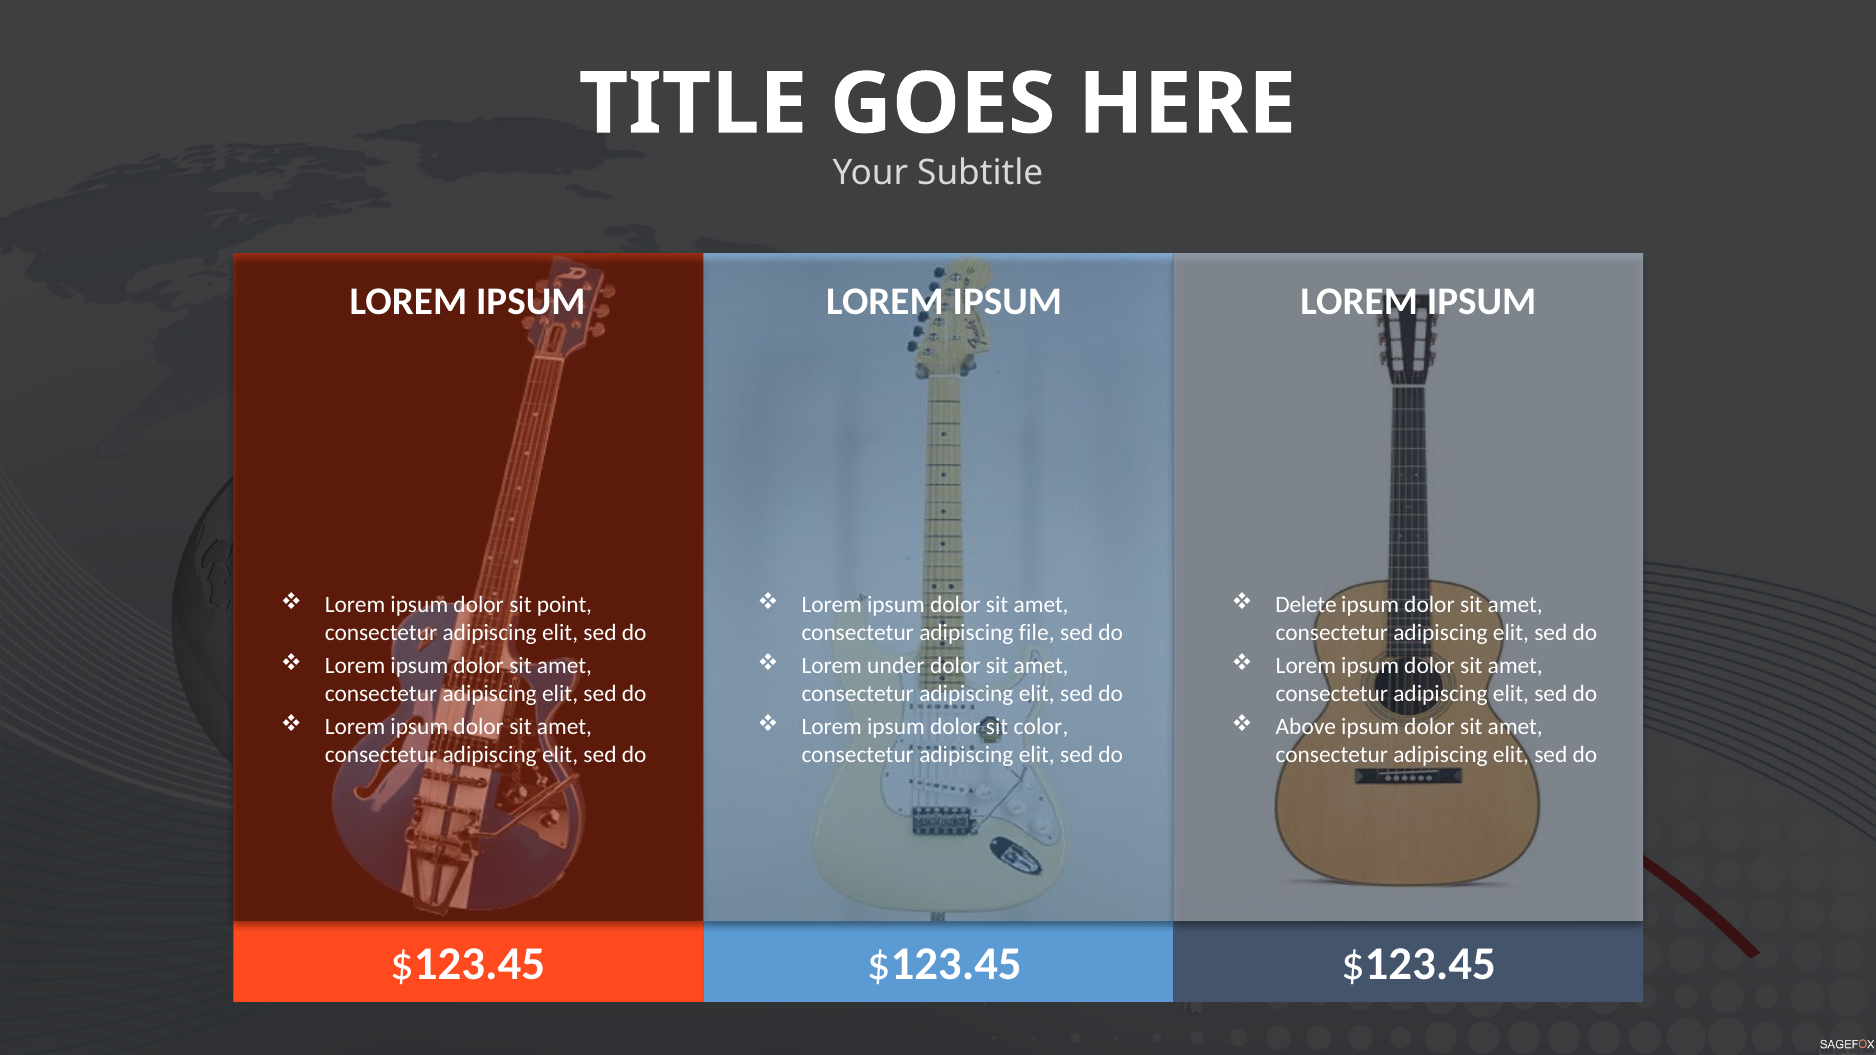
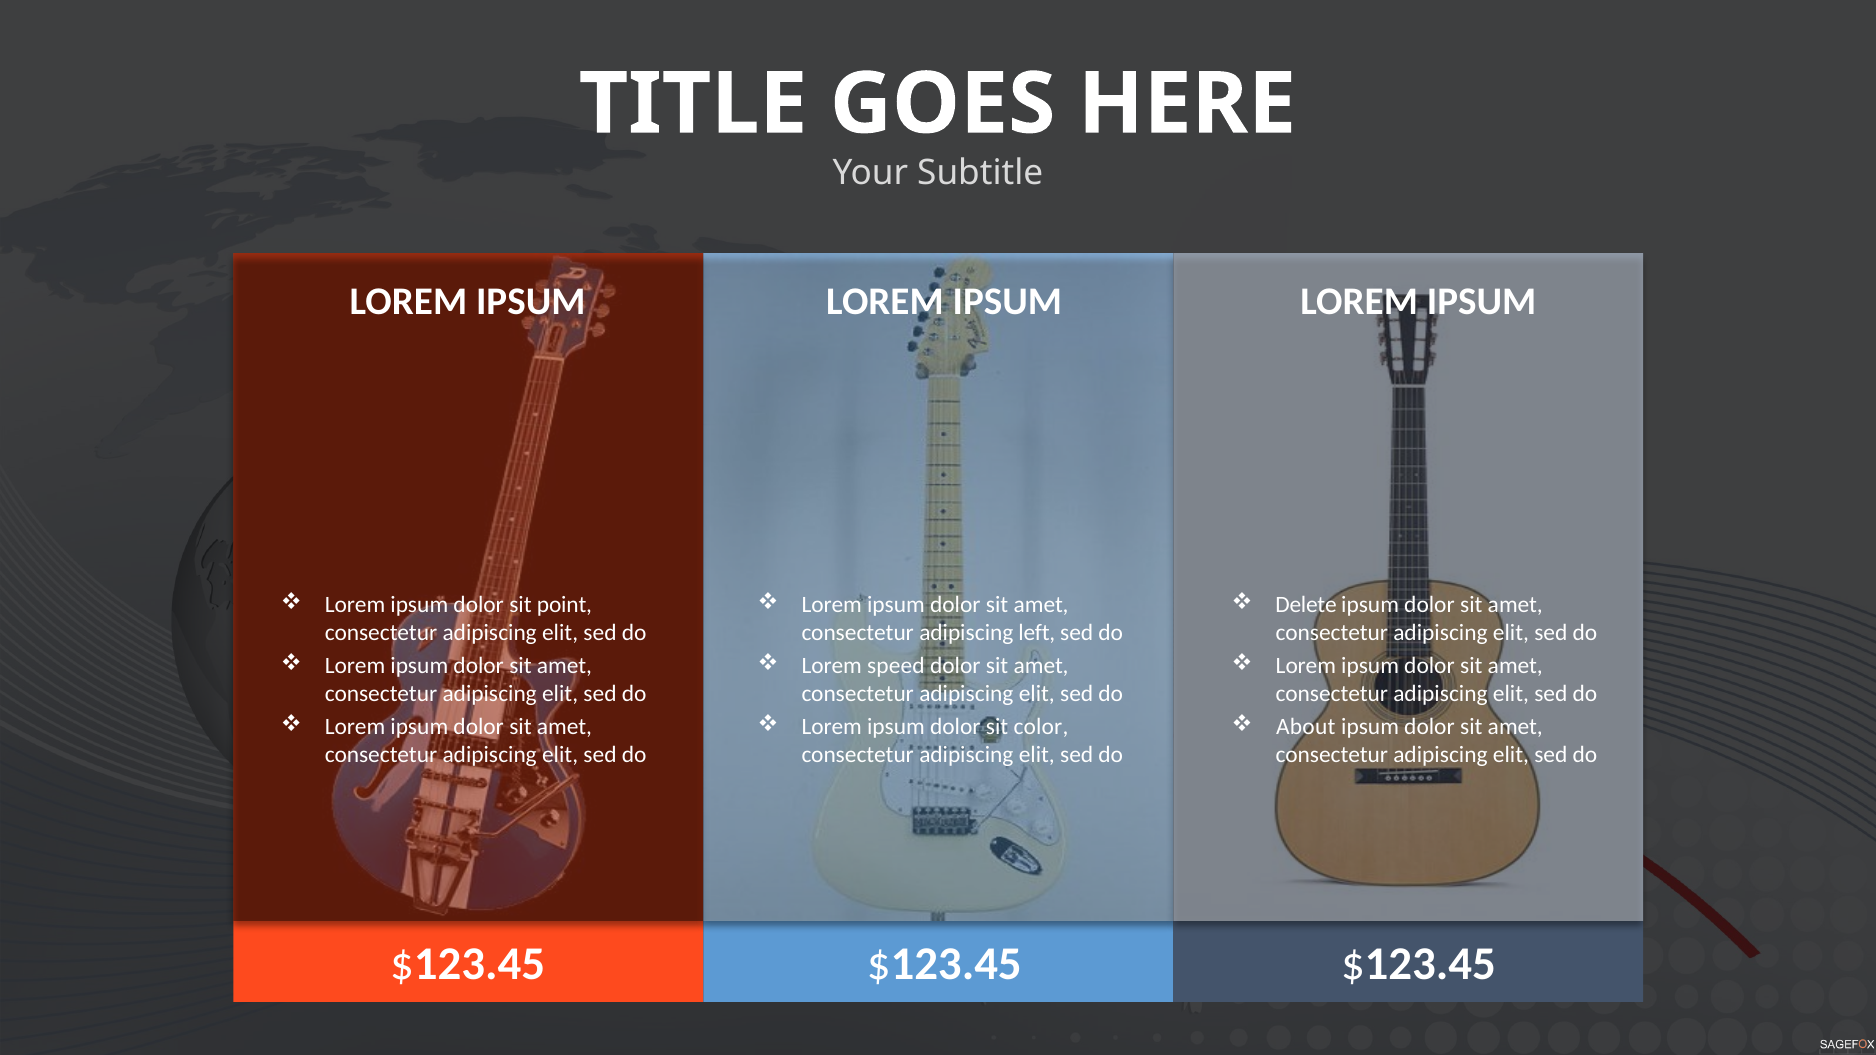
file: file -> left
under: under -> speed
Above: Above -> About
